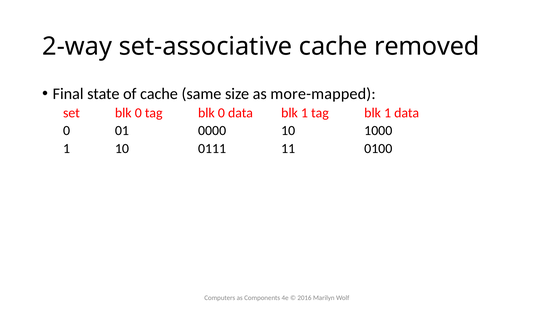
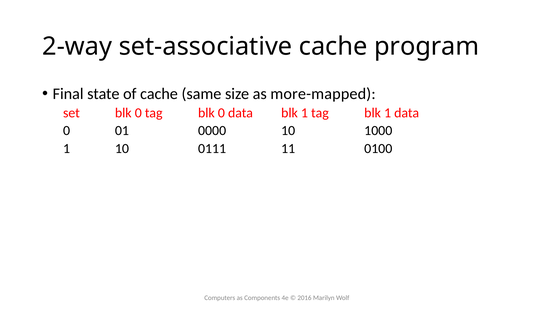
removed: removed -> program
